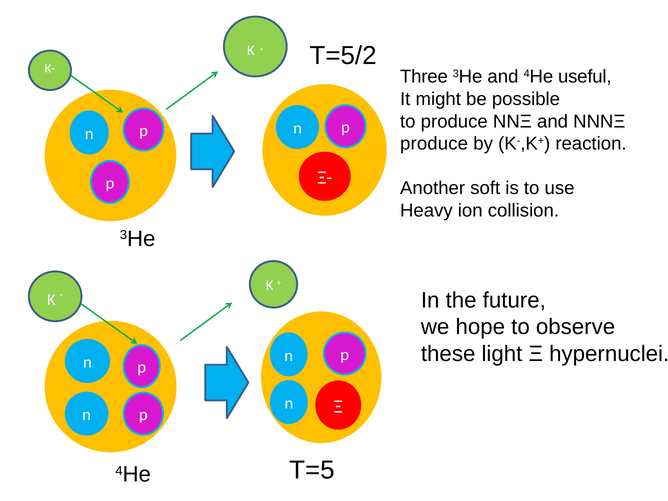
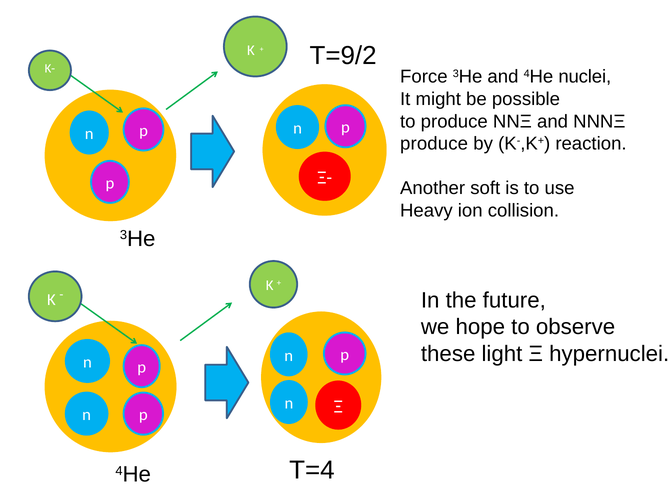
T=5/2: T=5/2 -> T=9/2
Three: Three -> Force
useful: useful -> nuclei
T=5: T=5 -> T=4
